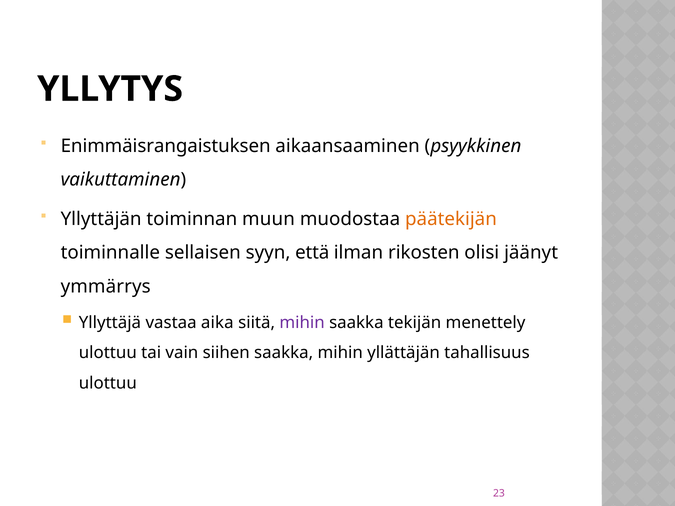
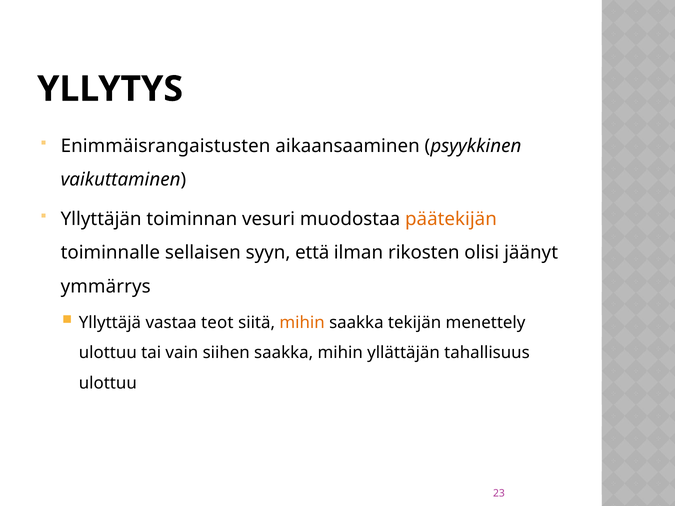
Enimmäisrangaistuksen: Enimmäisrangaistuksen -> Enimmäisrangaistusten
muun: muun -> vesuri
aika: aika -> teot
mihin at (302, 323) colour: purple -> orange
